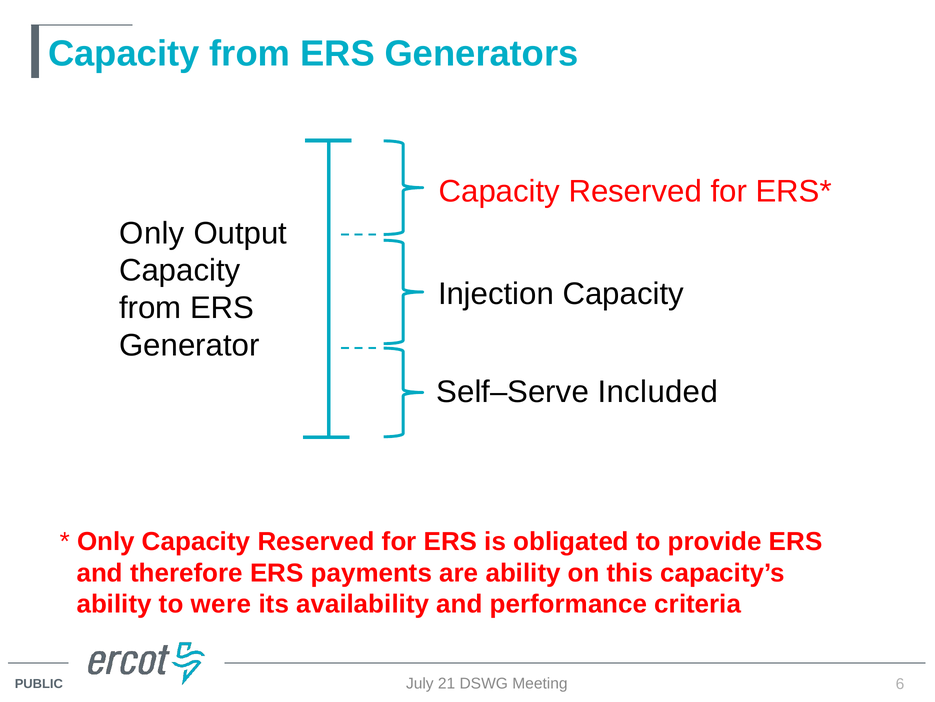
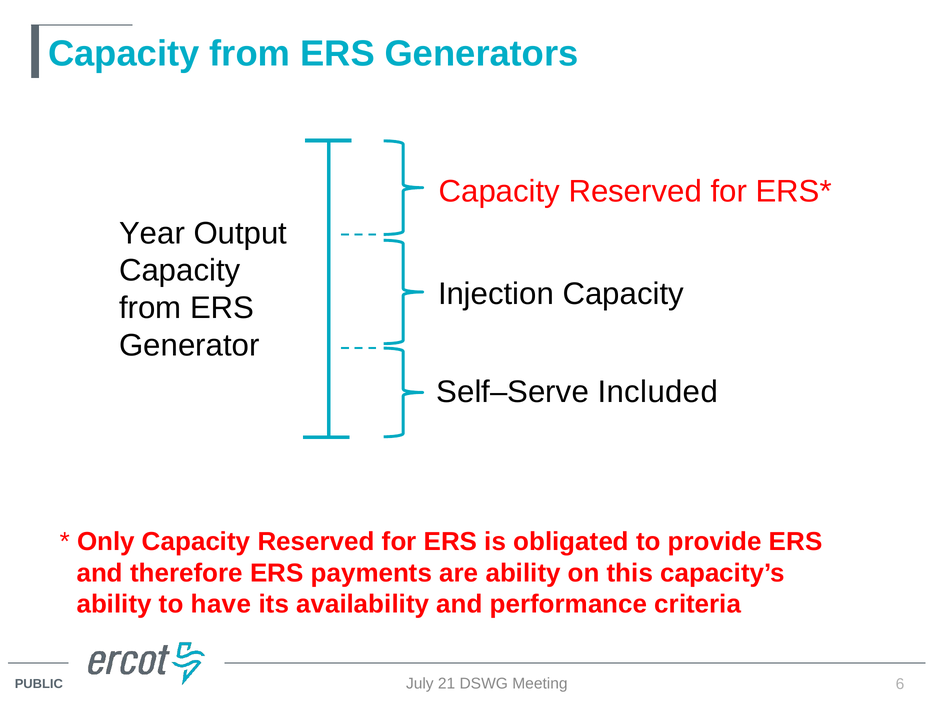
Only at (152, 233): Only -> Year
were: were -> have
